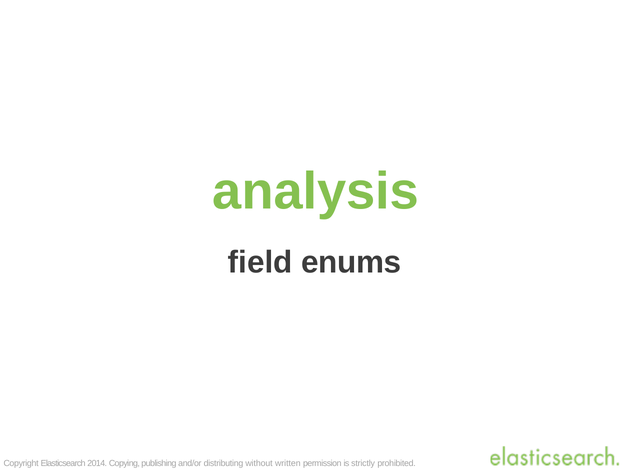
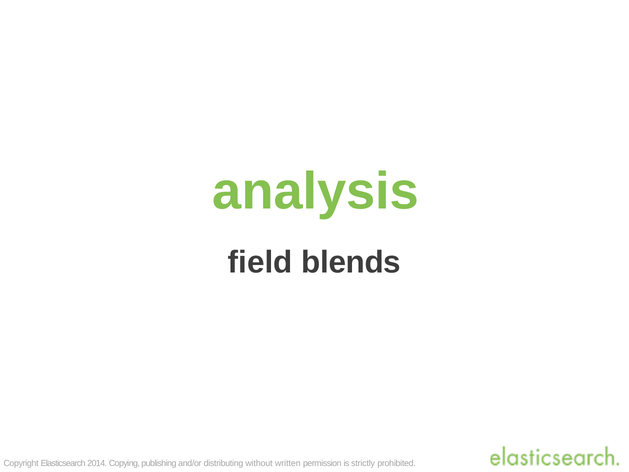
enums: enums -> blends
